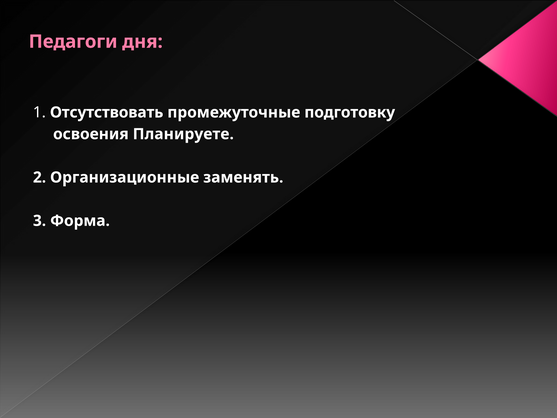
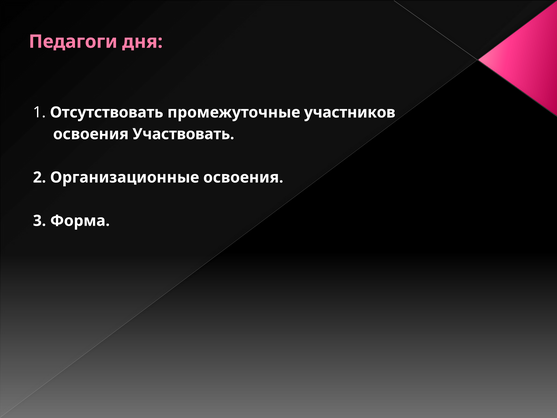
подготовку: подготовку -> участников
Планируете: Планируете -> Участвовать
Организационные заменять: заменять -> освоения
